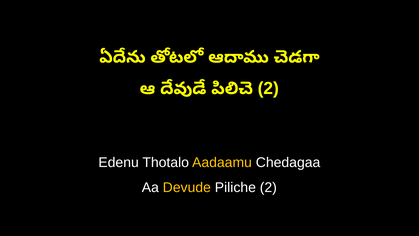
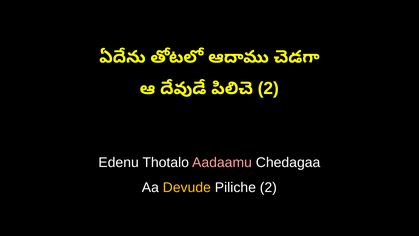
Aadaamu colour: yellow -> pink
